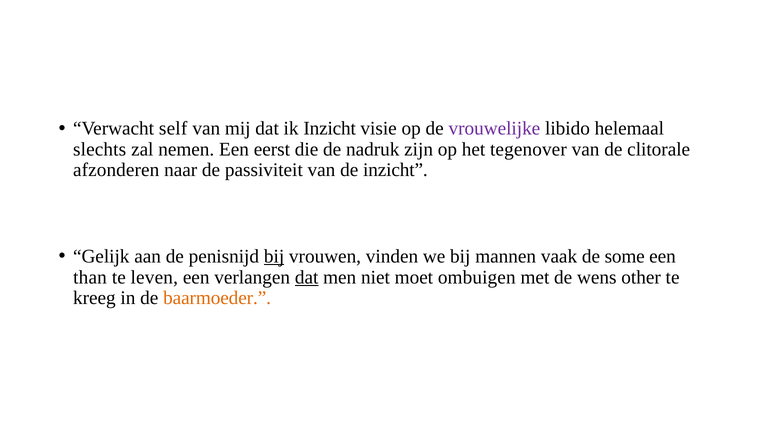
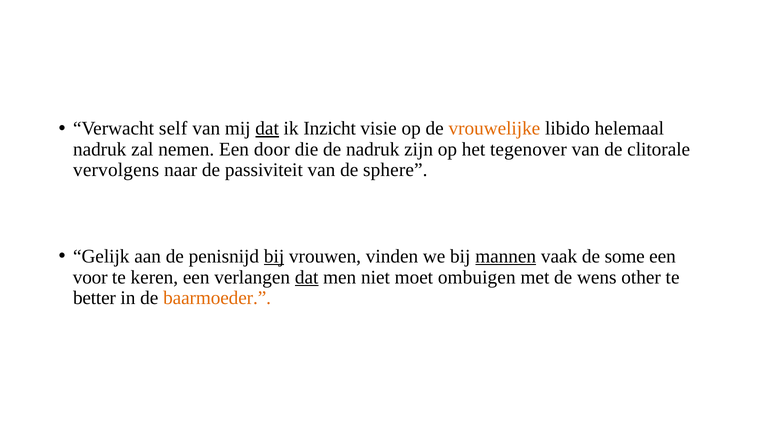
dat at (267, 128) underline: none -> present
vrouwelijke colour: purple -> orange
slechts at (100, 149): slechts -> nadruk
eerst: eerst -> door
afzonderen: afzonderen -> vervolgens
de inzicht: inzicht -> sphere
mannen underline: none -> present
than: than -> voor
leven: leven -> keren
kreeg: kreeg -> better
